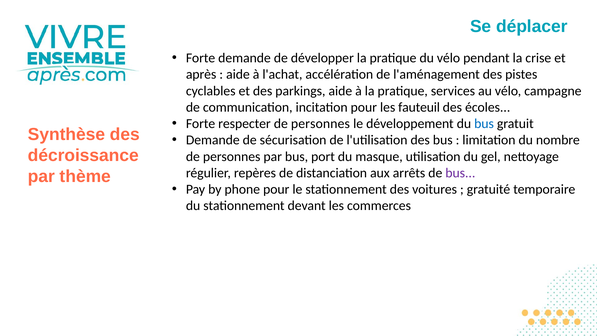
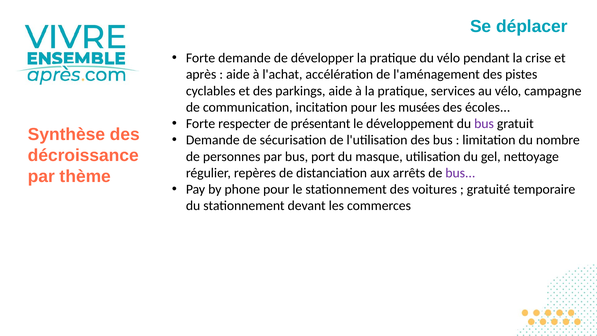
fauteuil: fauteuil -> musées
personnes at (320, 124): personnes -> présentant
bus at (484, 124) colour: blue -> purple
